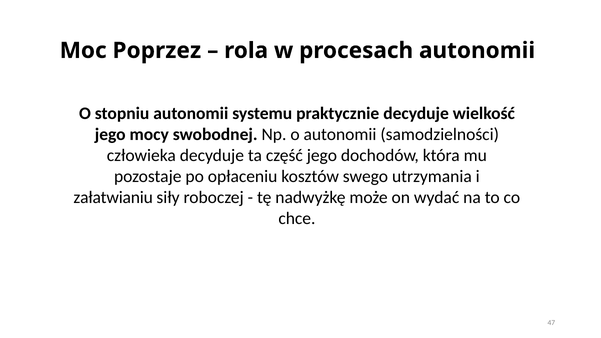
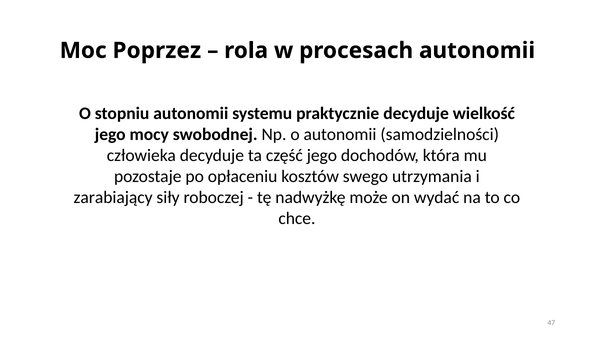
załatwianiu: załatwianiu -> zarabiający
